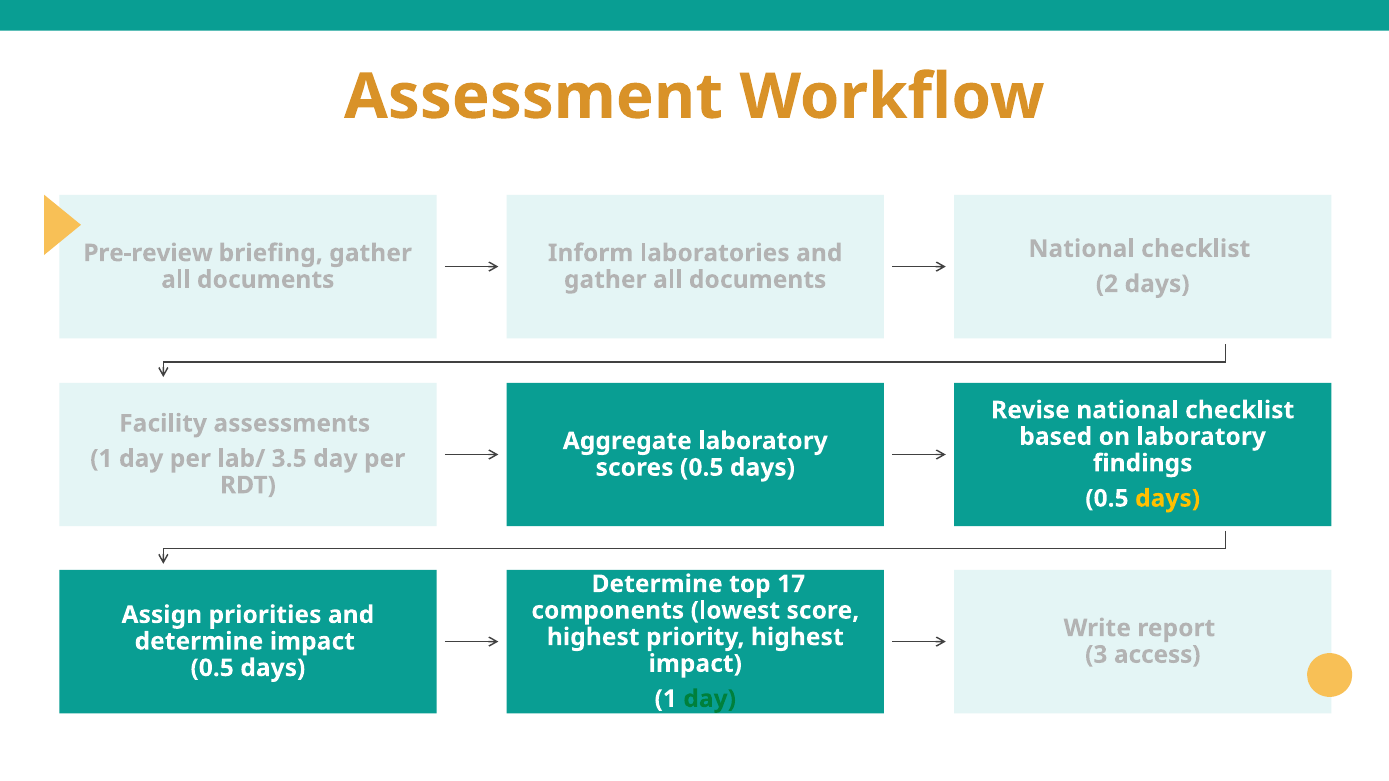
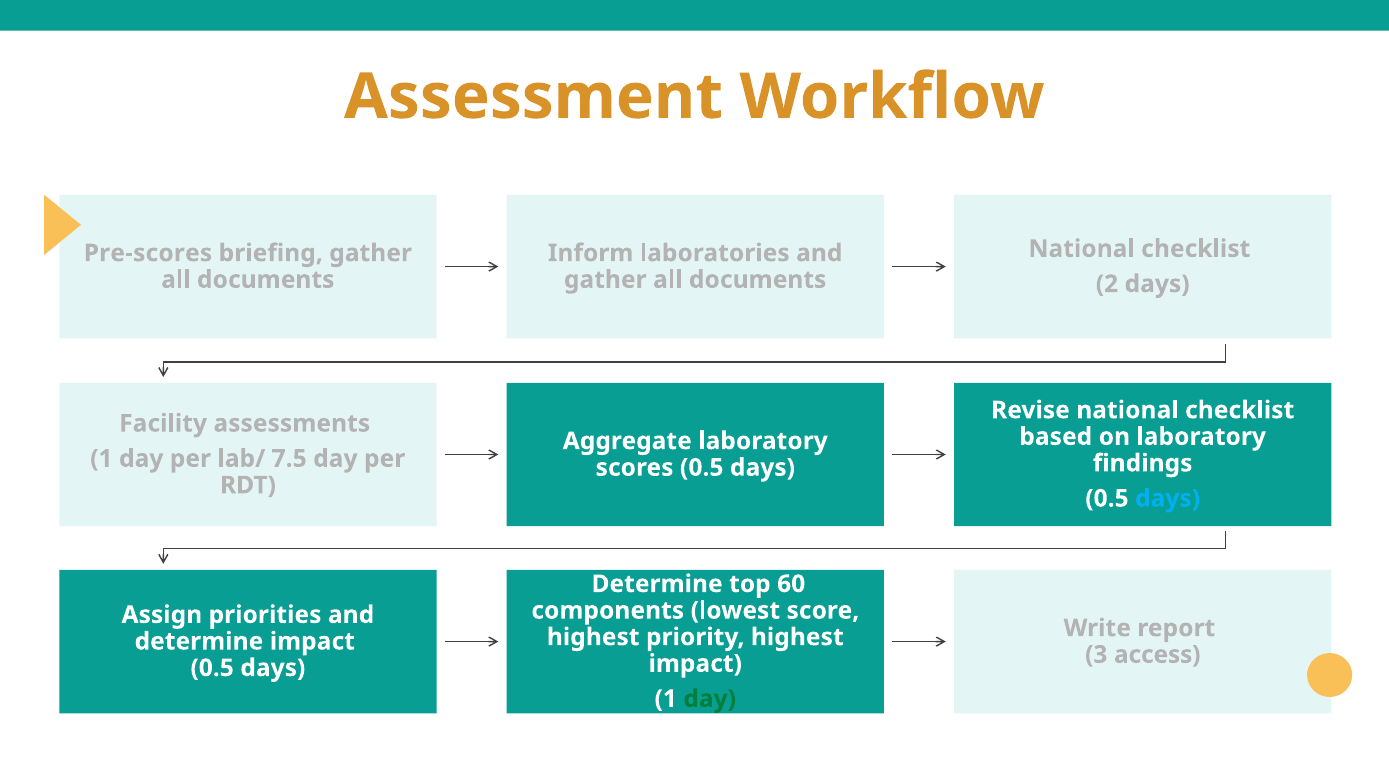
Pre-review: Pre-review -> Pre-scores
3.5: 3.5 -> 7.5
days at (1168, 499) colour: yellow -> light blue
17: 17 -> 60
